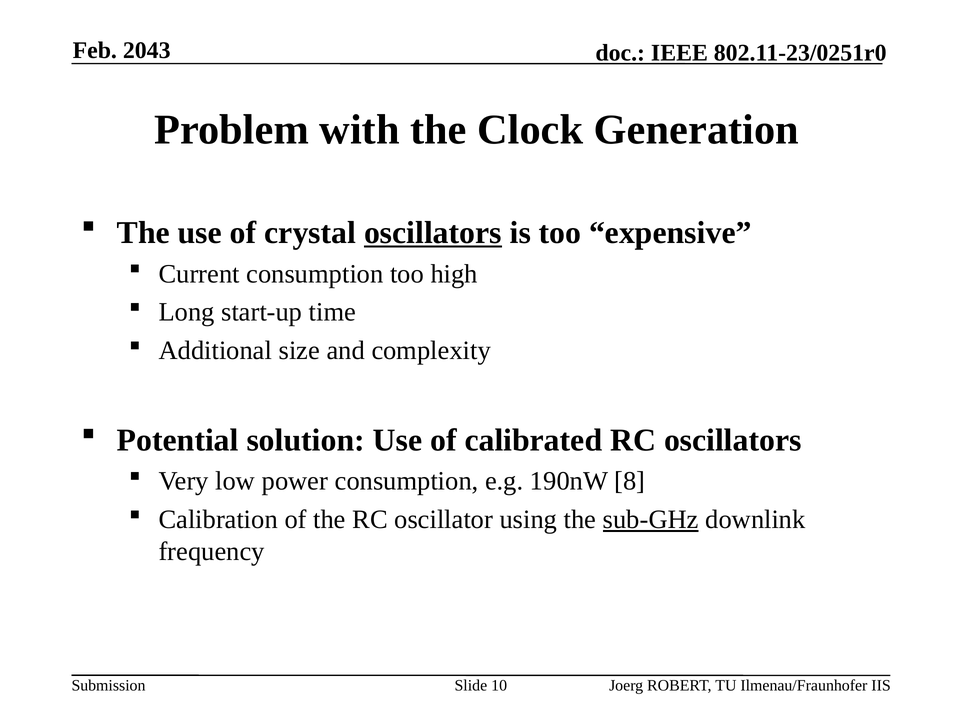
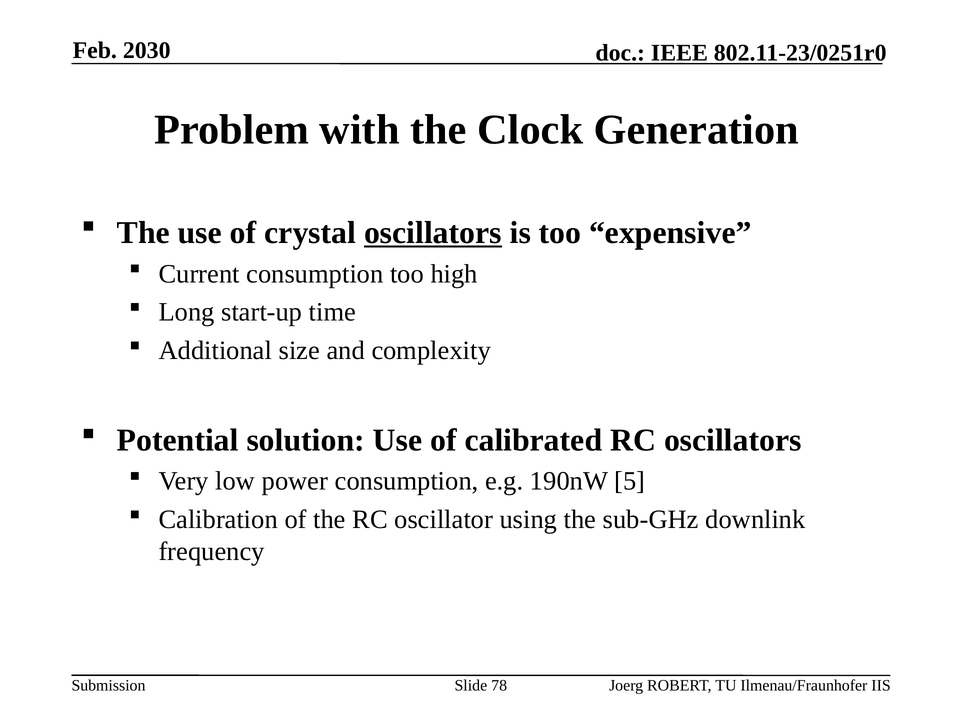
2043: 2043 -> 2030
8: 8 -> 5
sub-GHz underline: present -> none
10: 10 -> 78
